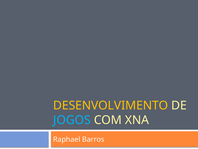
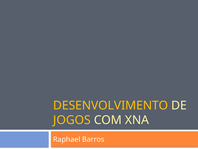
JOGOS colour: light blue -> yellow
